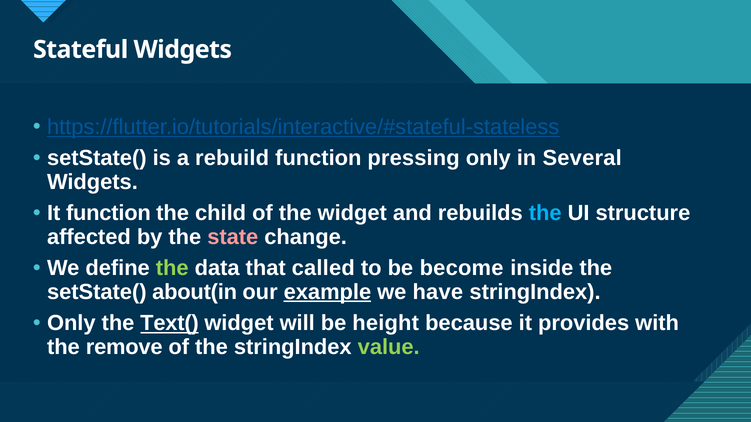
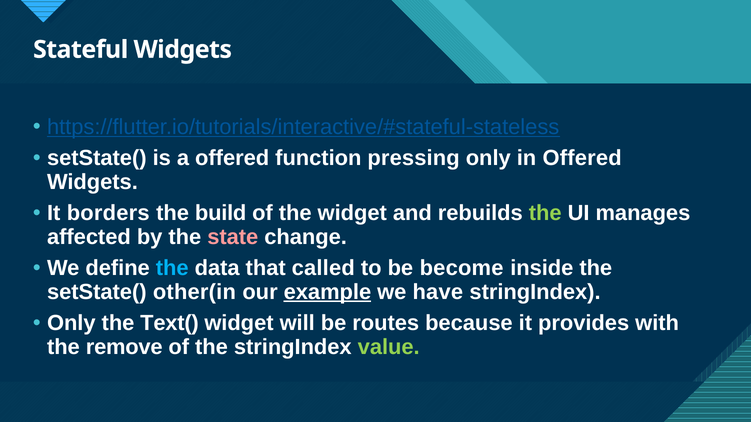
a rebuild: rebuild -> offered
in Several: Several -> Offered
It function: function -> borders
child: child -> build
the at (545, 213) colour: light blue -> light green
structure: structure -> manages
the at (172, 268) colour: light green -> light blue
about(in: about(in -> other(in
Text( underline: present -> none
height: height -> routes
